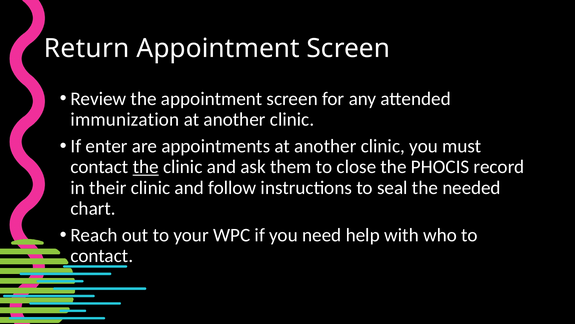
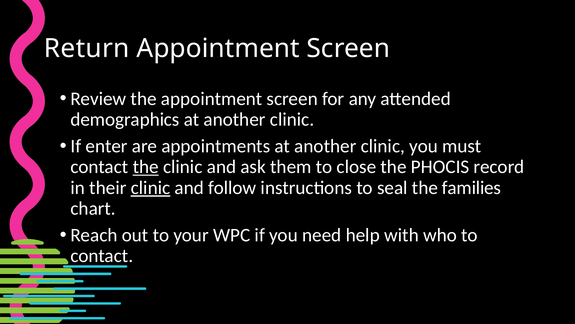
immunization: immunization -> demographics
clinic at (151, 187) underline: none -> present
needed: needed -> families
